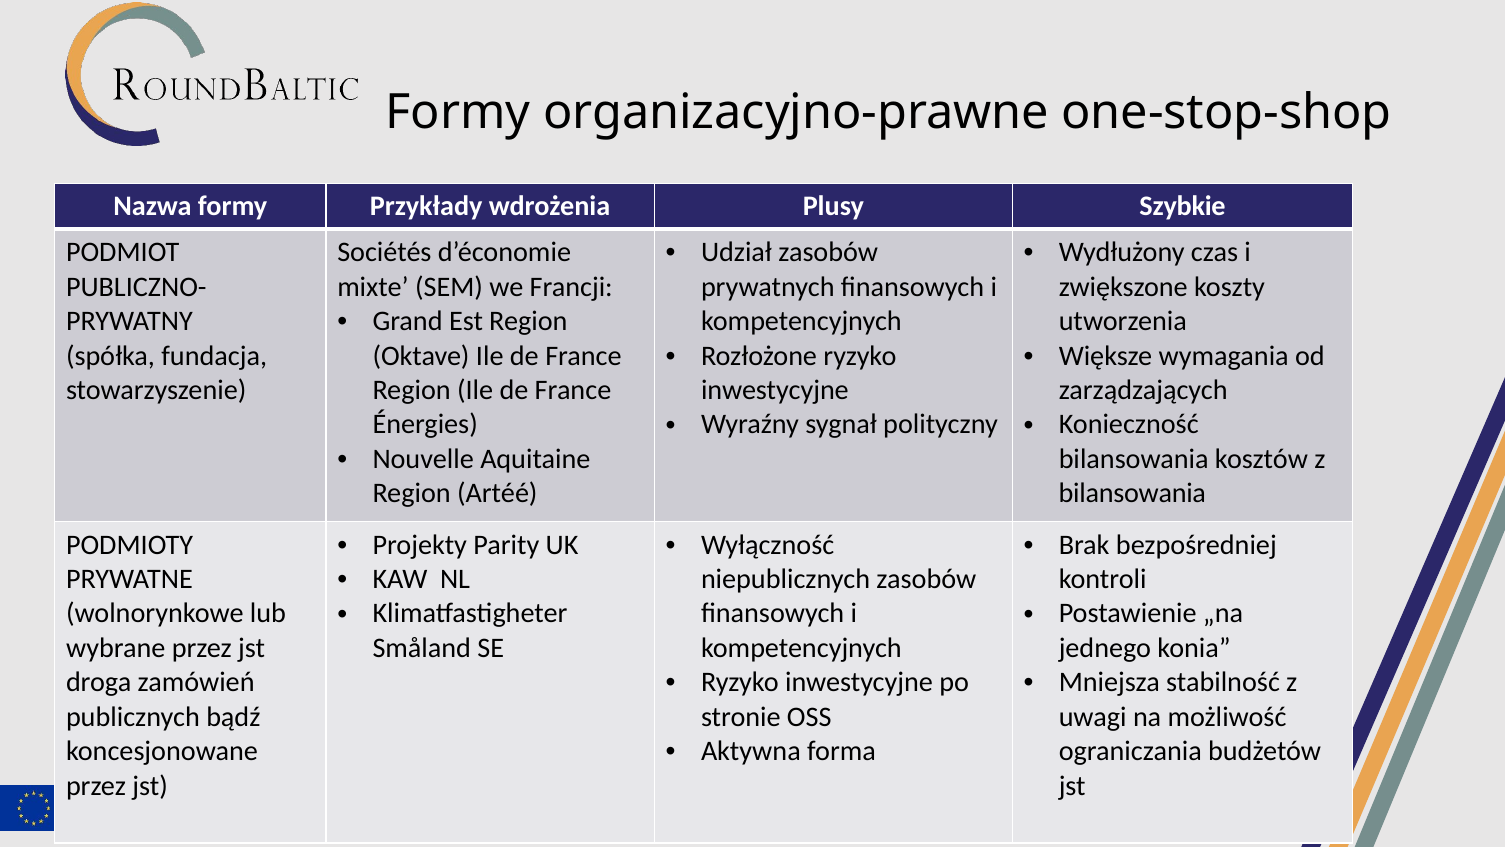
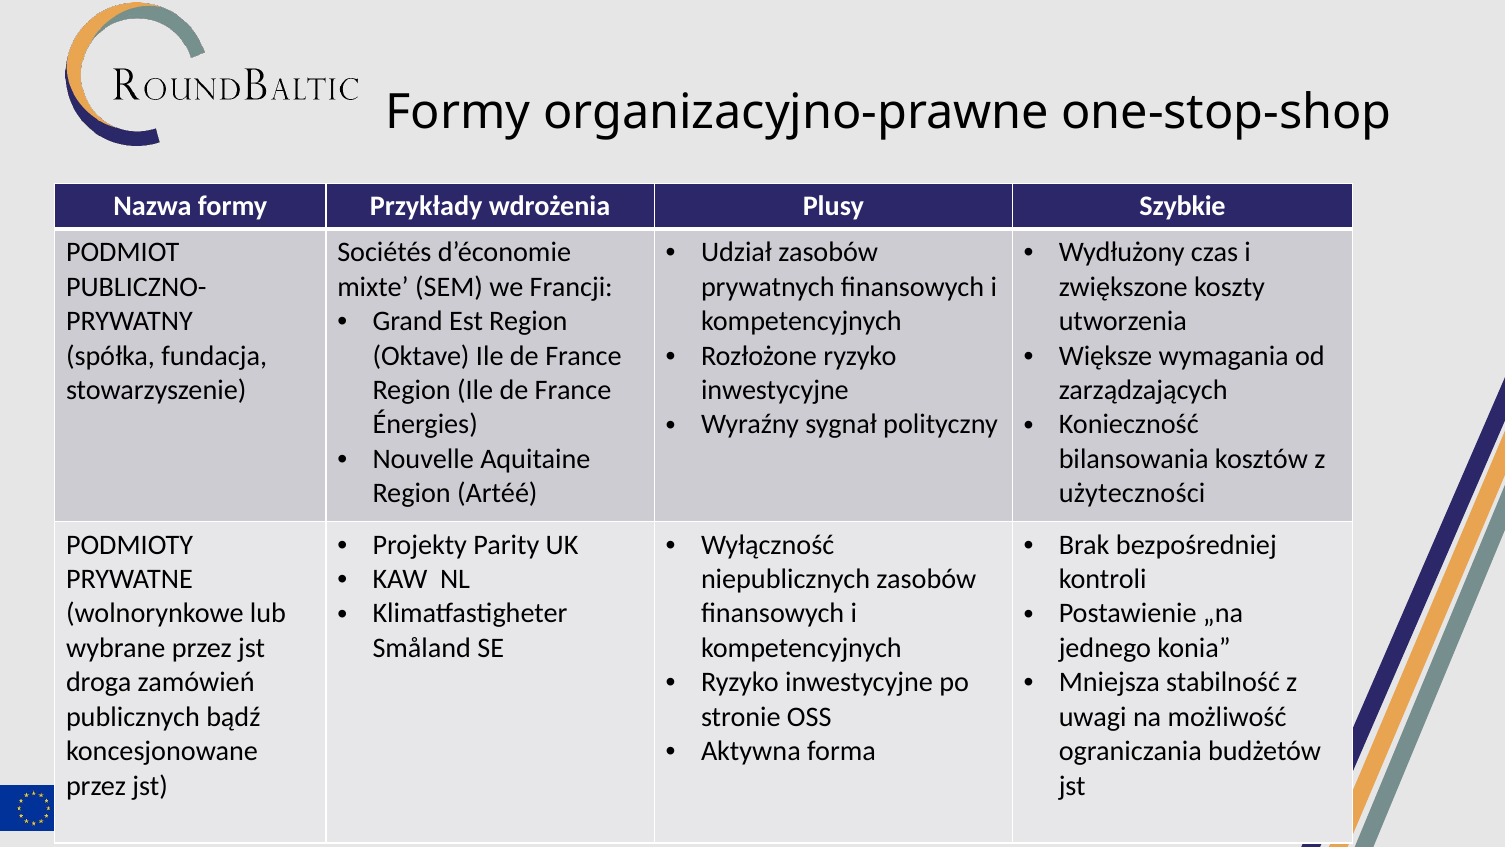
bilansowania at (1132, 493): bilansowania -> użyteczności
